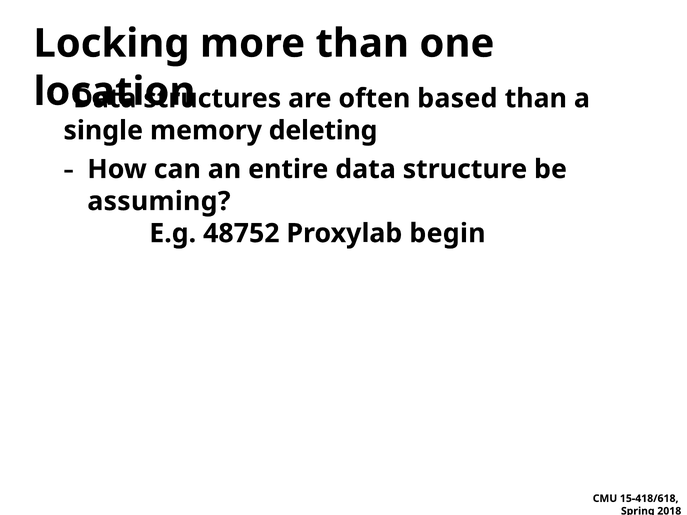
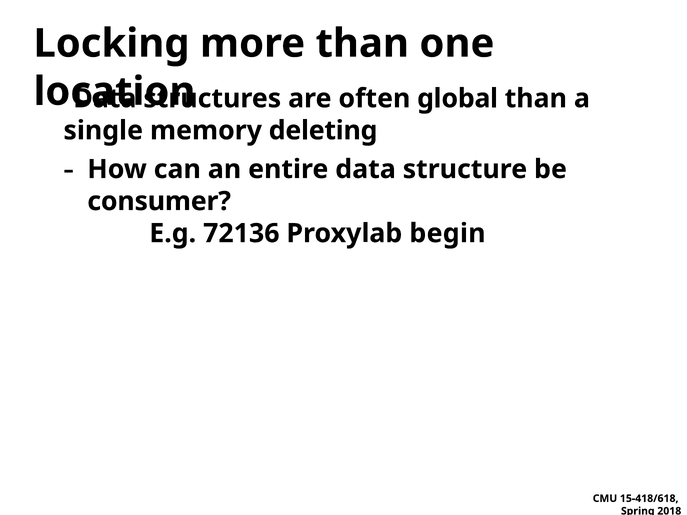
based: based -> global
assuming: assuming -> consumer
48752: 48752 -> 72136
